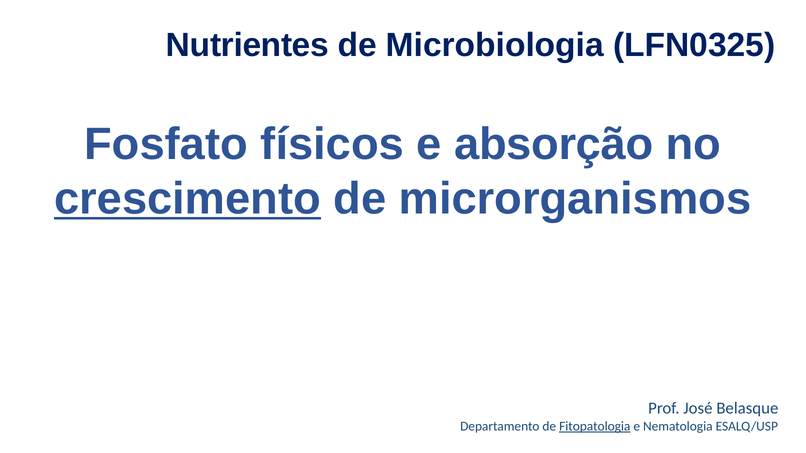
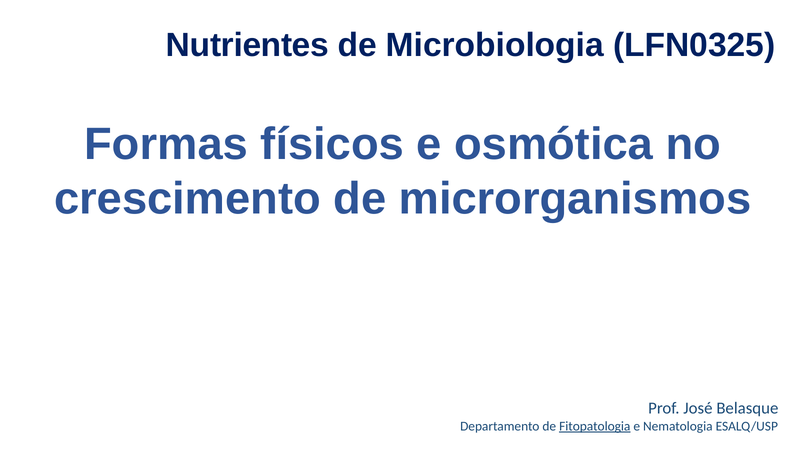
Fosfato: Fosfato -> Formas
absorção: absorção -> osmótica
crescimento underline: present -> none
